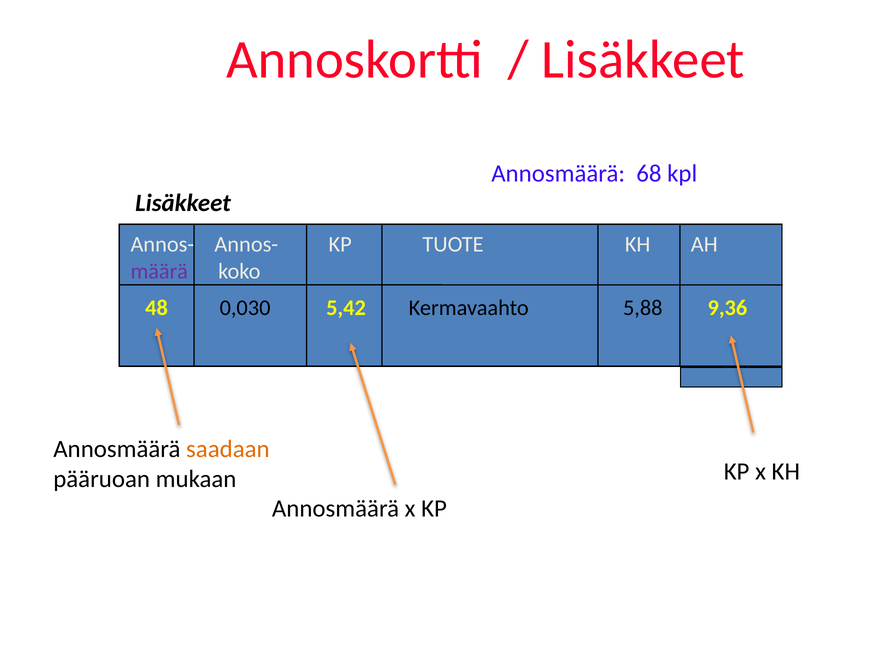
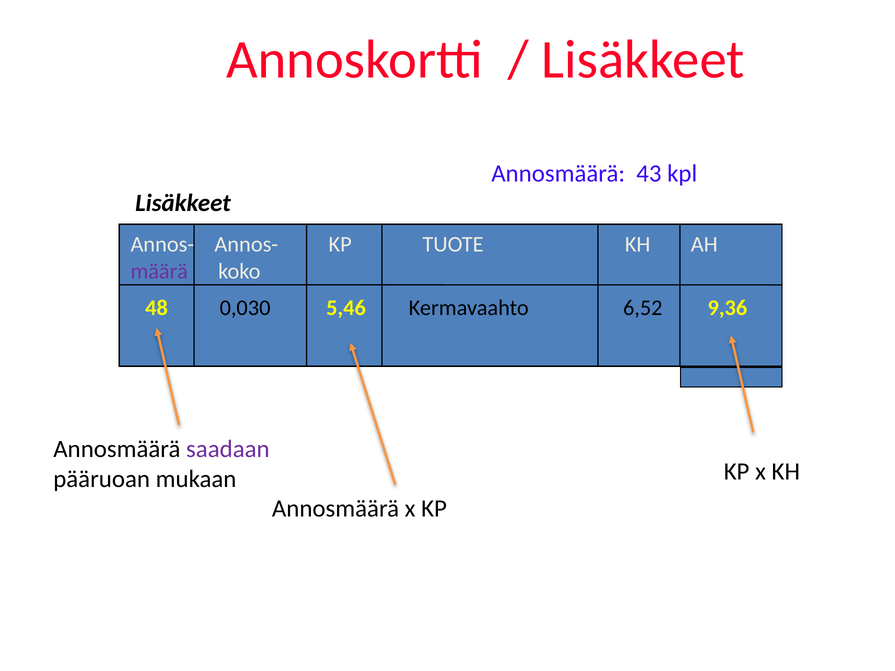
68: 68 -> 43
5,42: 5,42 -> 5,46
5,88: 5,88 -> 6,52
saadaan colour: orange -> purple
